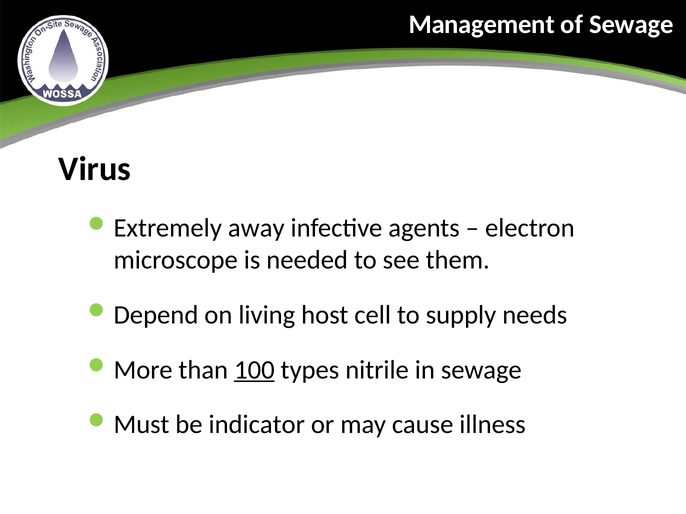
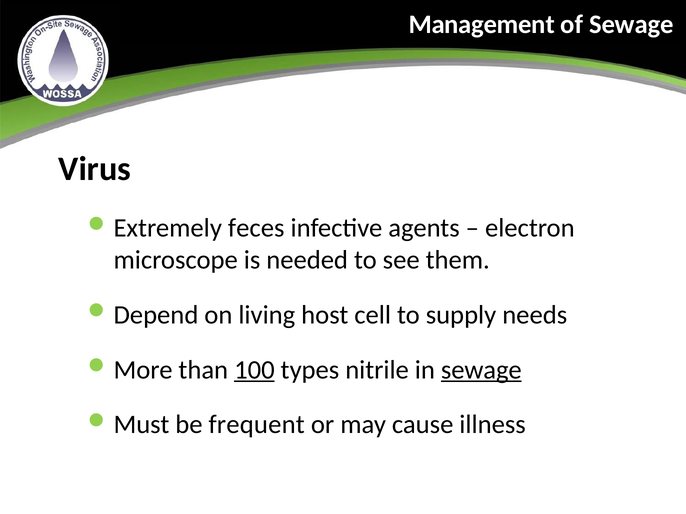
away: away -> feces
sewage at (481, 370) underline: none -> present
indicator: indicator -> frequent
